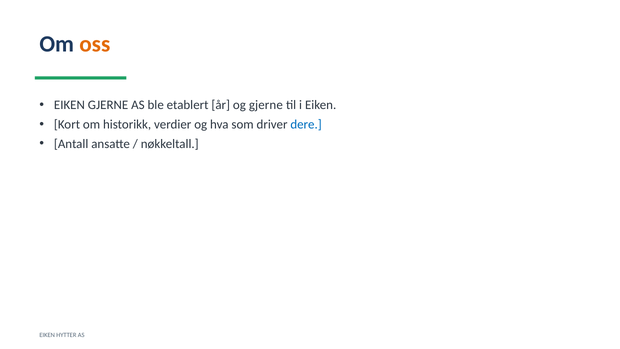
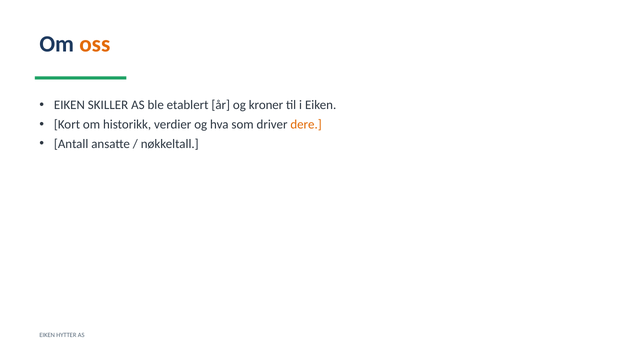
EIKEN GJERNE: GJERNE -> SKILLER
og gjerne: gjerne -> kroner
dere colour: blue -> orange
